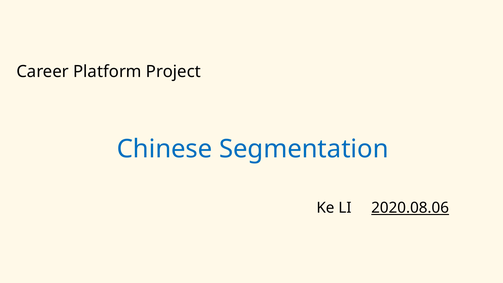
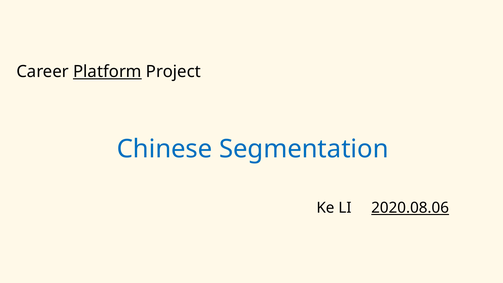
Platform underline: none -> present
